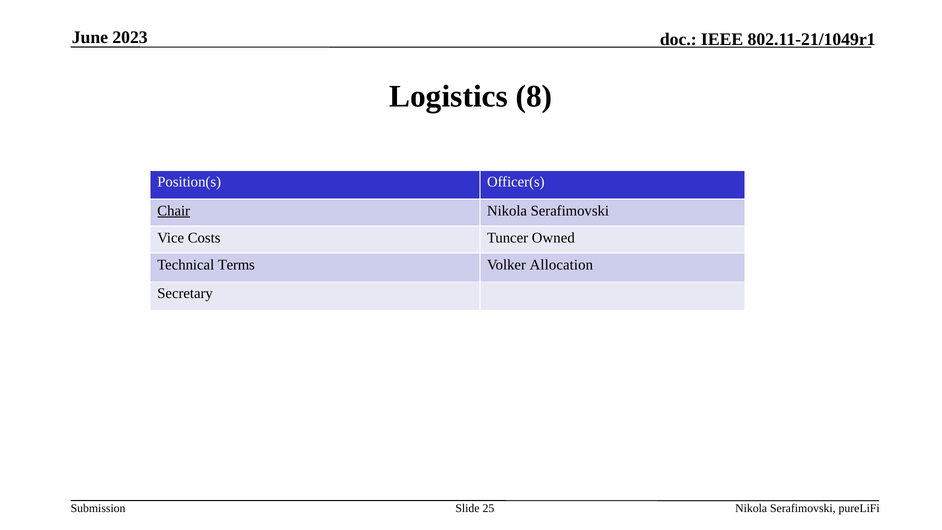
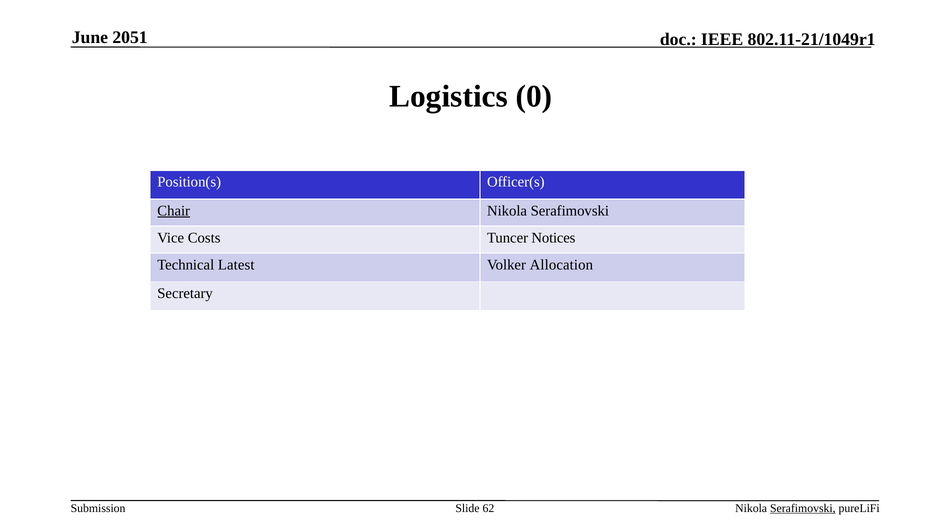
2023: 2023 -> 2051
8: 8 -> 0
Owned: Owned -> Notices
Terms: Terms -> Latest
25: 25 -> 62
Serafimovski at (803, 508) underline: none -> present
